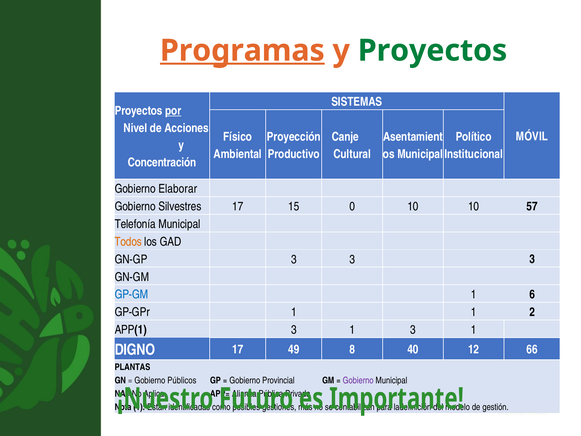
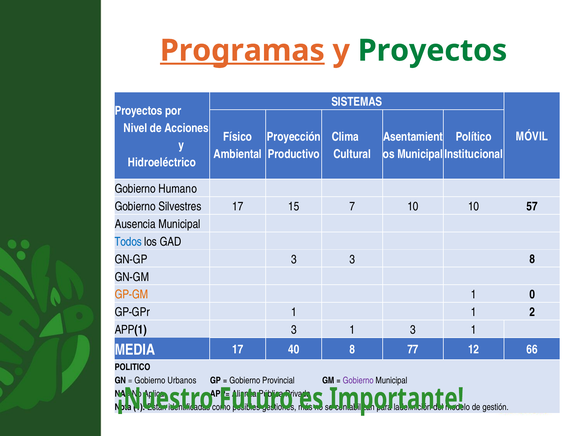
por underline: present -> none
Canje: Canje -> Clima
Concentración: Concentración -> Hidroeléctrico
Elaborar: Elaborar -> Humano
0: 0 -> 7
Telefonía: Telefonía -> Ausencia
Todos colour: orange -> blue
3 3 3: 3 -> 8
GP-GM colour: blue -> orange
6: 6 -> 0
DIGNO: DIGNO -> MEDIA
49: 49 -> 40
40: 40 -> 77
PLANTAS: PLANTAS -> POLITICO
Públicos: Públicos -> Urbanos
